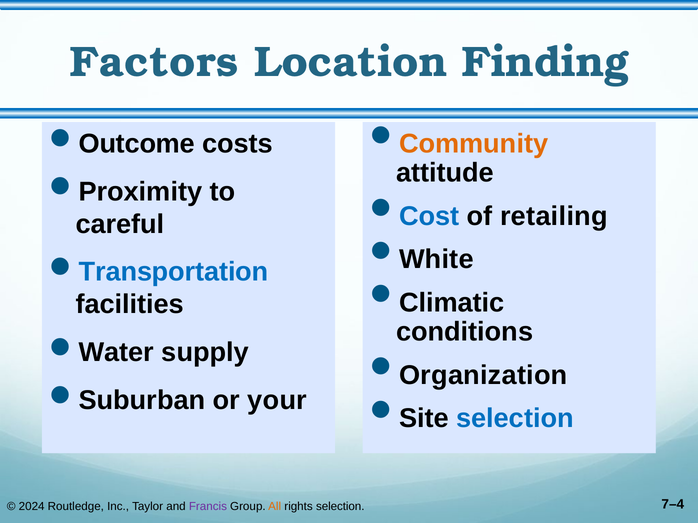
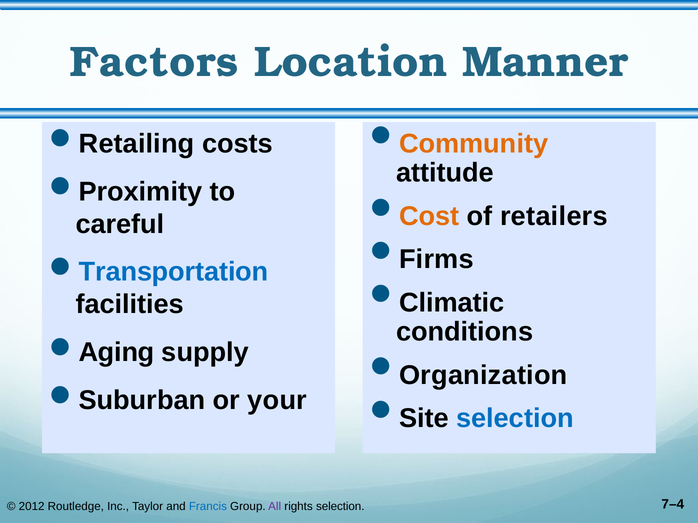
Finding: Finding -> Manner
Outcome: Outcome -> Retailing
Cost colour: blue -> orange
retailing: retailing -> retailers
White: White -> Firms
Water: Water -> Aging
2024: 2024 -> 2012
Francis colour: purple -> blue
All colour: orange -> purple
